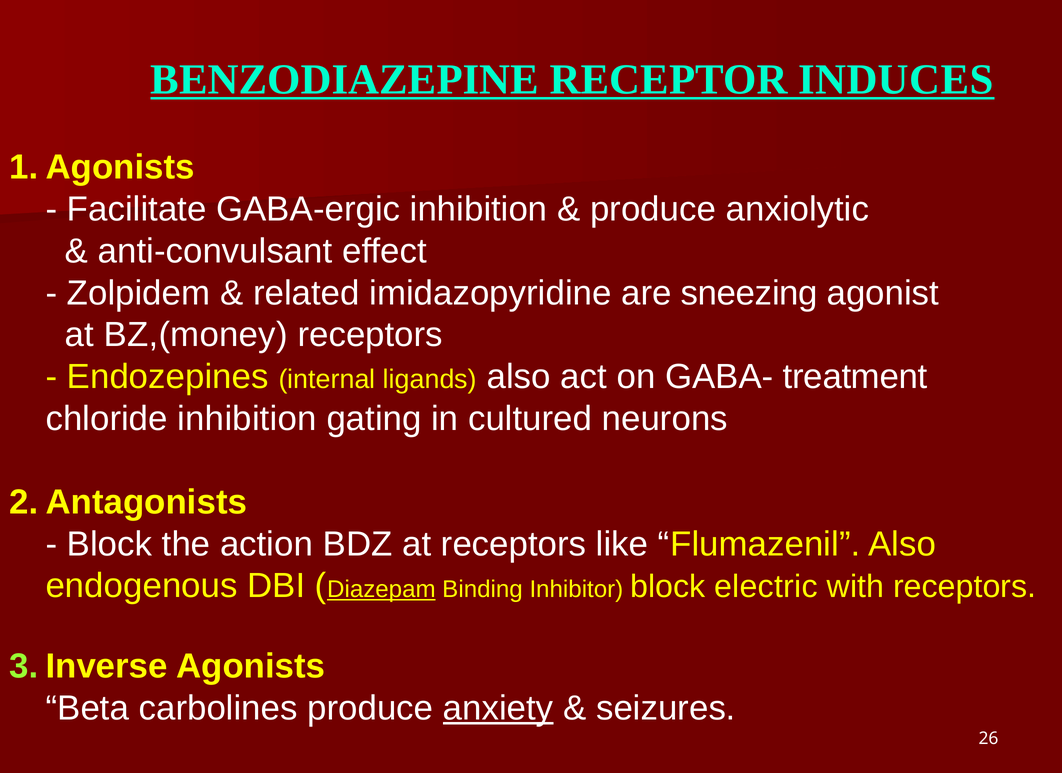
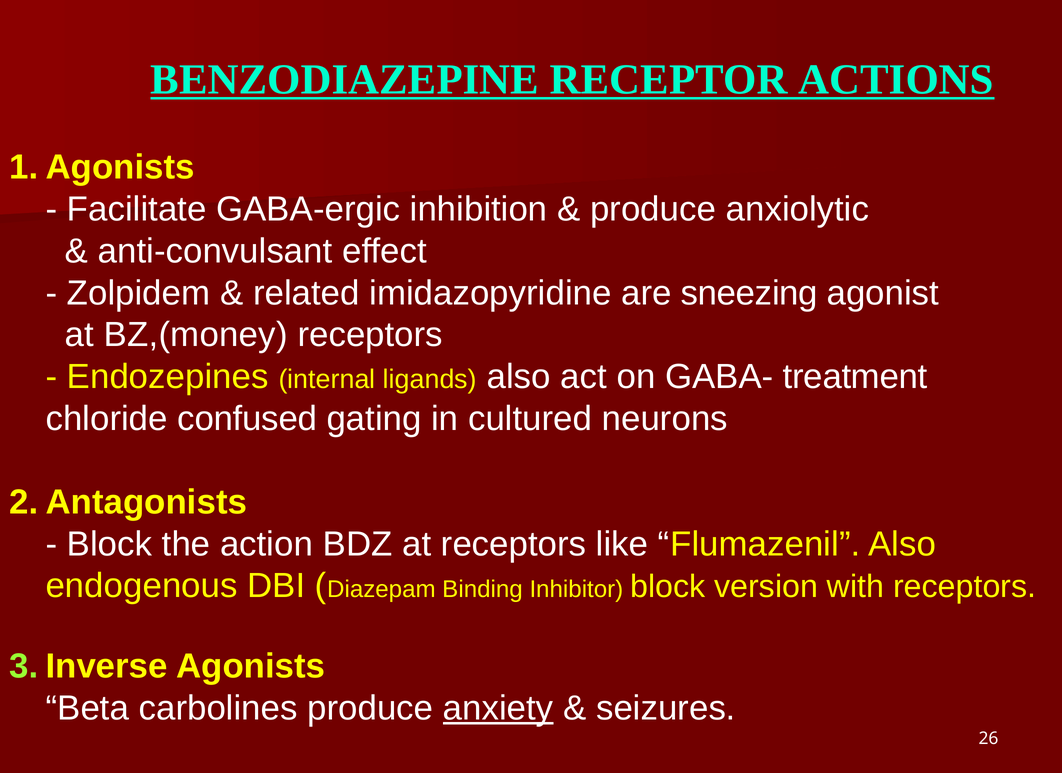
INDUCES: INDUCES -> ACTIONS
chloride inhibition: inhibition -> confused
Diazepam underline: present -> none
electric: electric -> version
